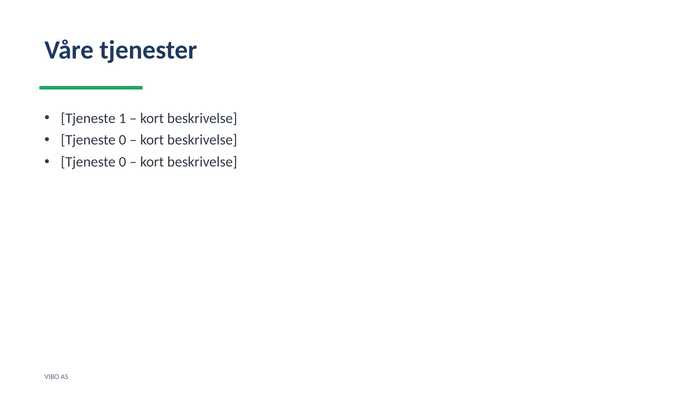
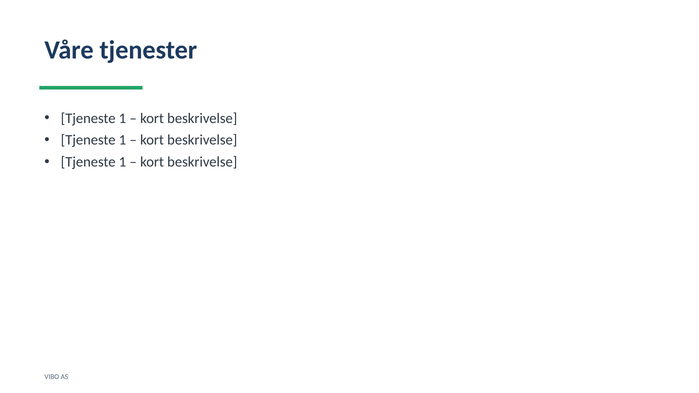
0 at (123, 140): 0 -> 1
0 at (123, 162): 0 -> 1
